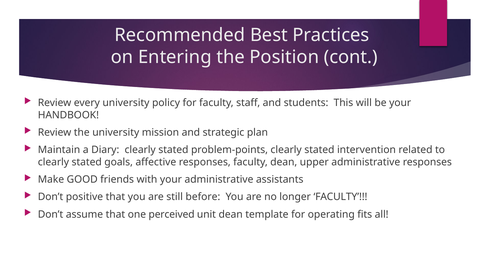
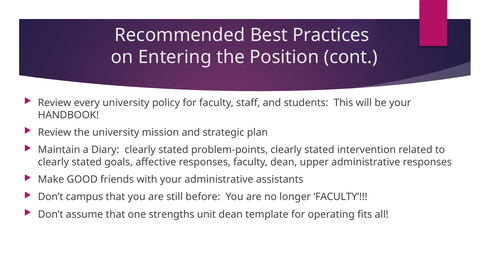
positive: positive -> campus
perceived: perceived -> strengths
